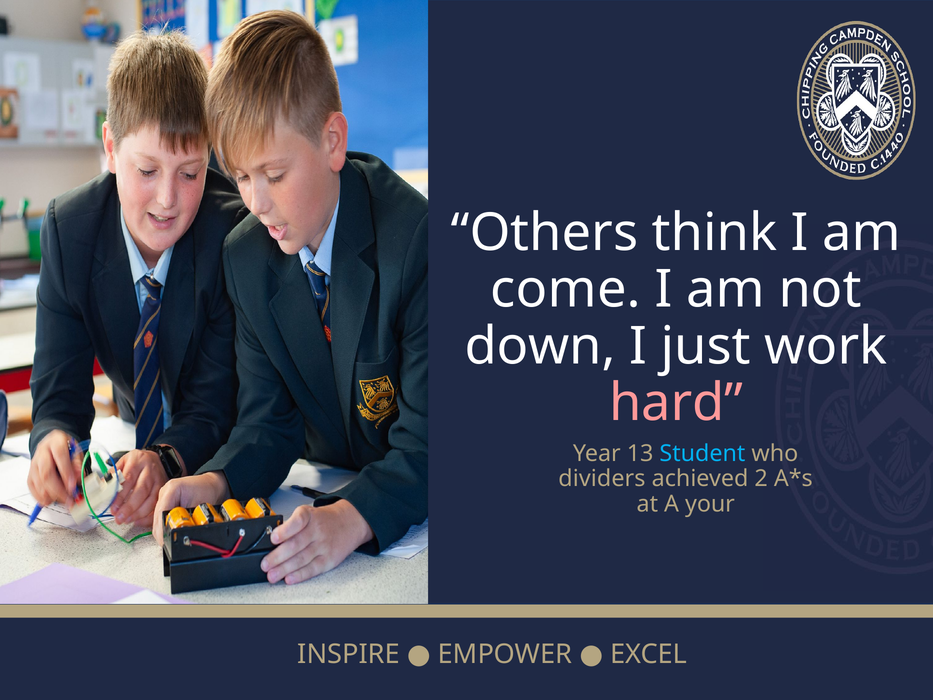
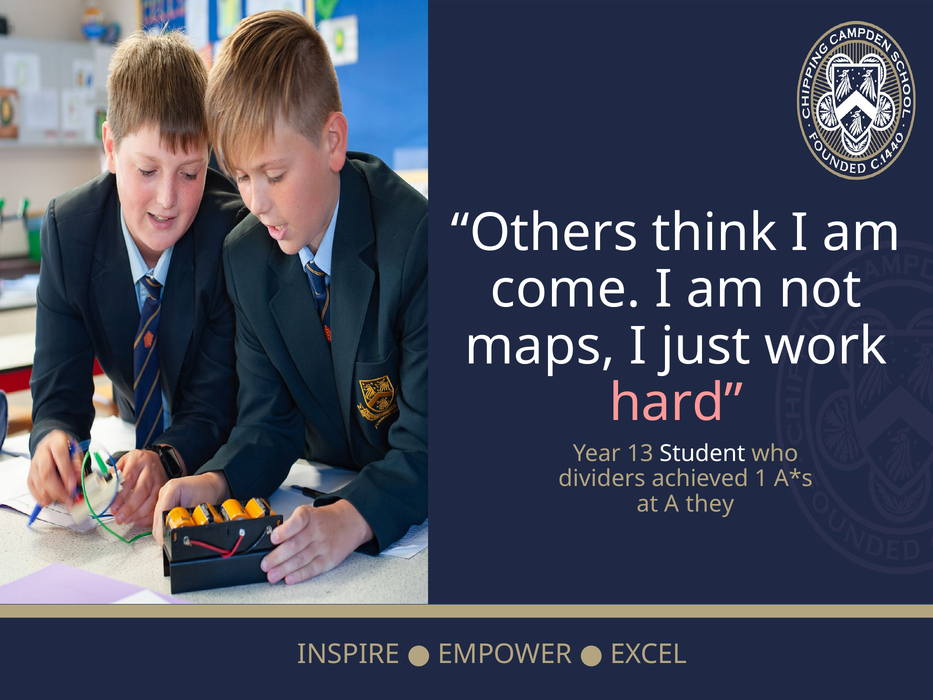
down: down -> maps
Student colour: light blue -> white
2: 2 -> 1
your: your -> they
